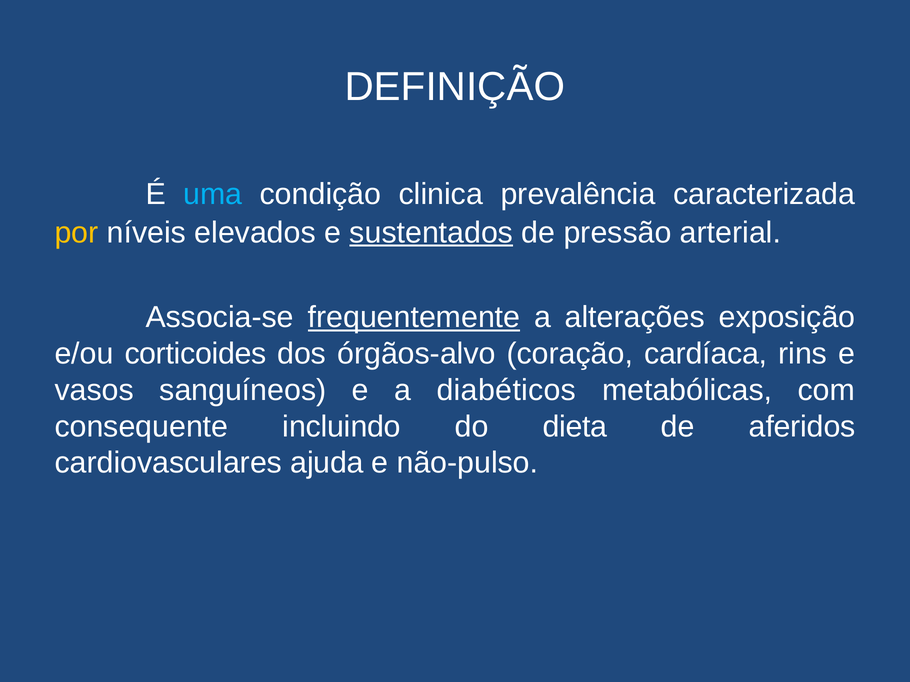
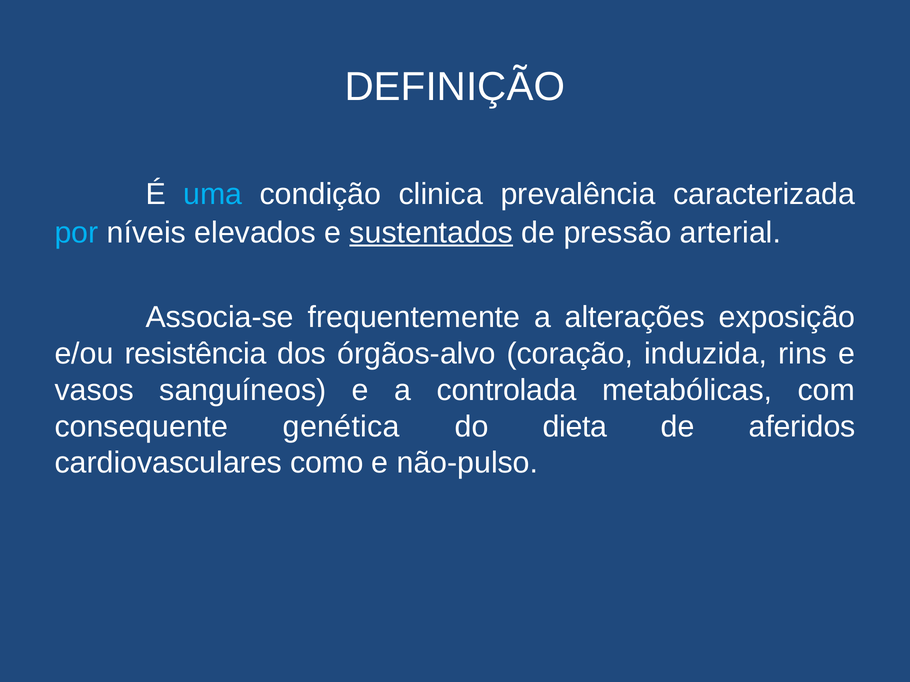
por colour: yellow -> light blue
frequentemente underline: present -> none
corticoides: corticoides -> resistência
cardíaca: cardíaca -> induzida
diabéticos: diabéticos -> controlada
incluindo: incluindo -> genética
ajuda: ajuda -> como
